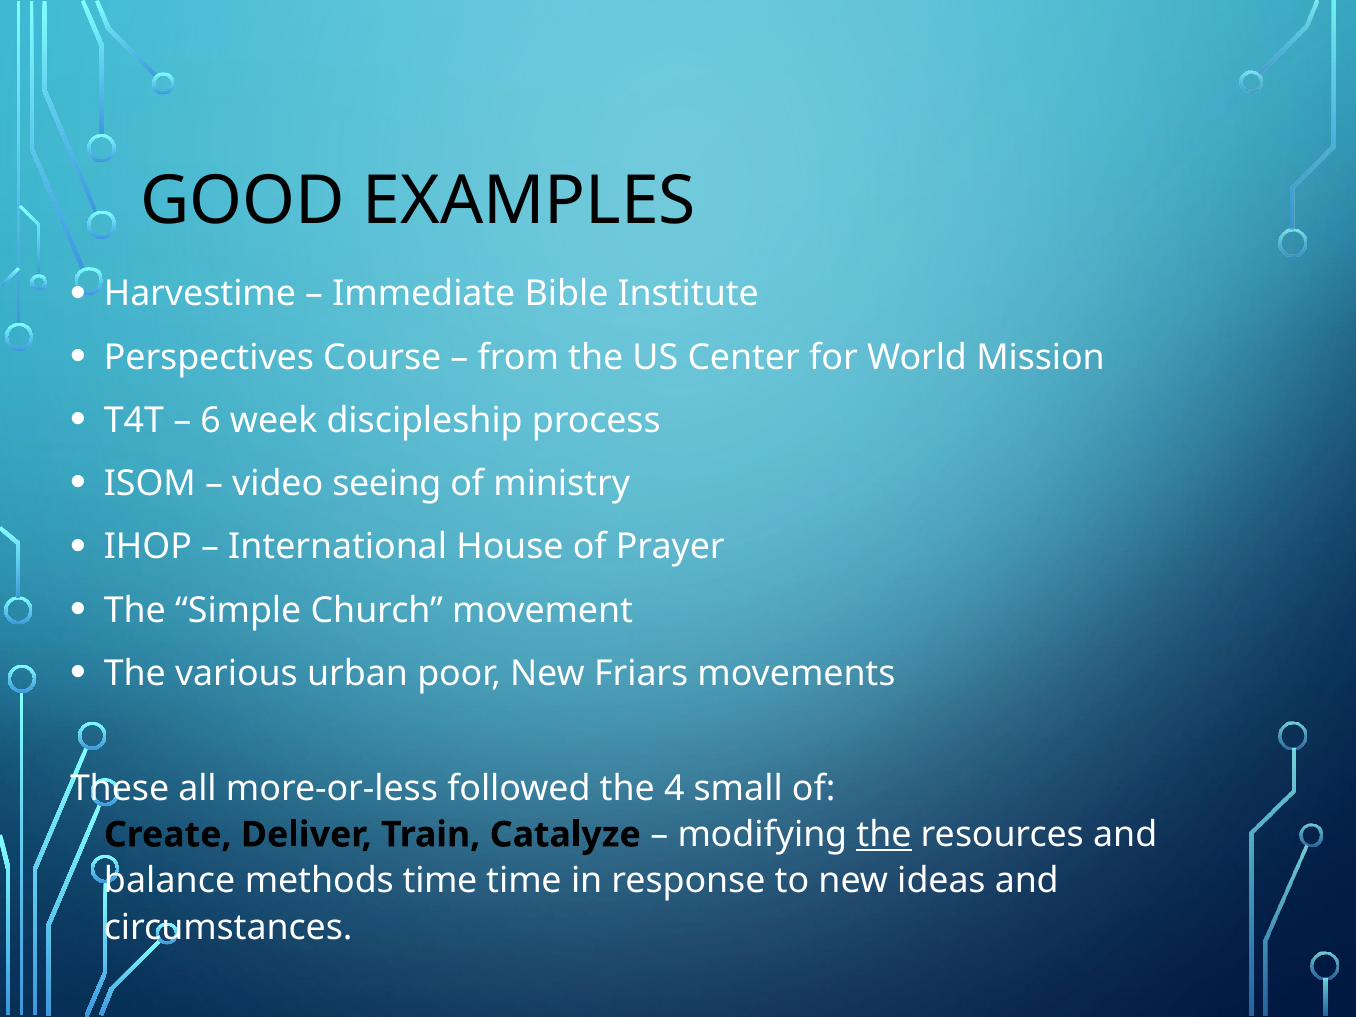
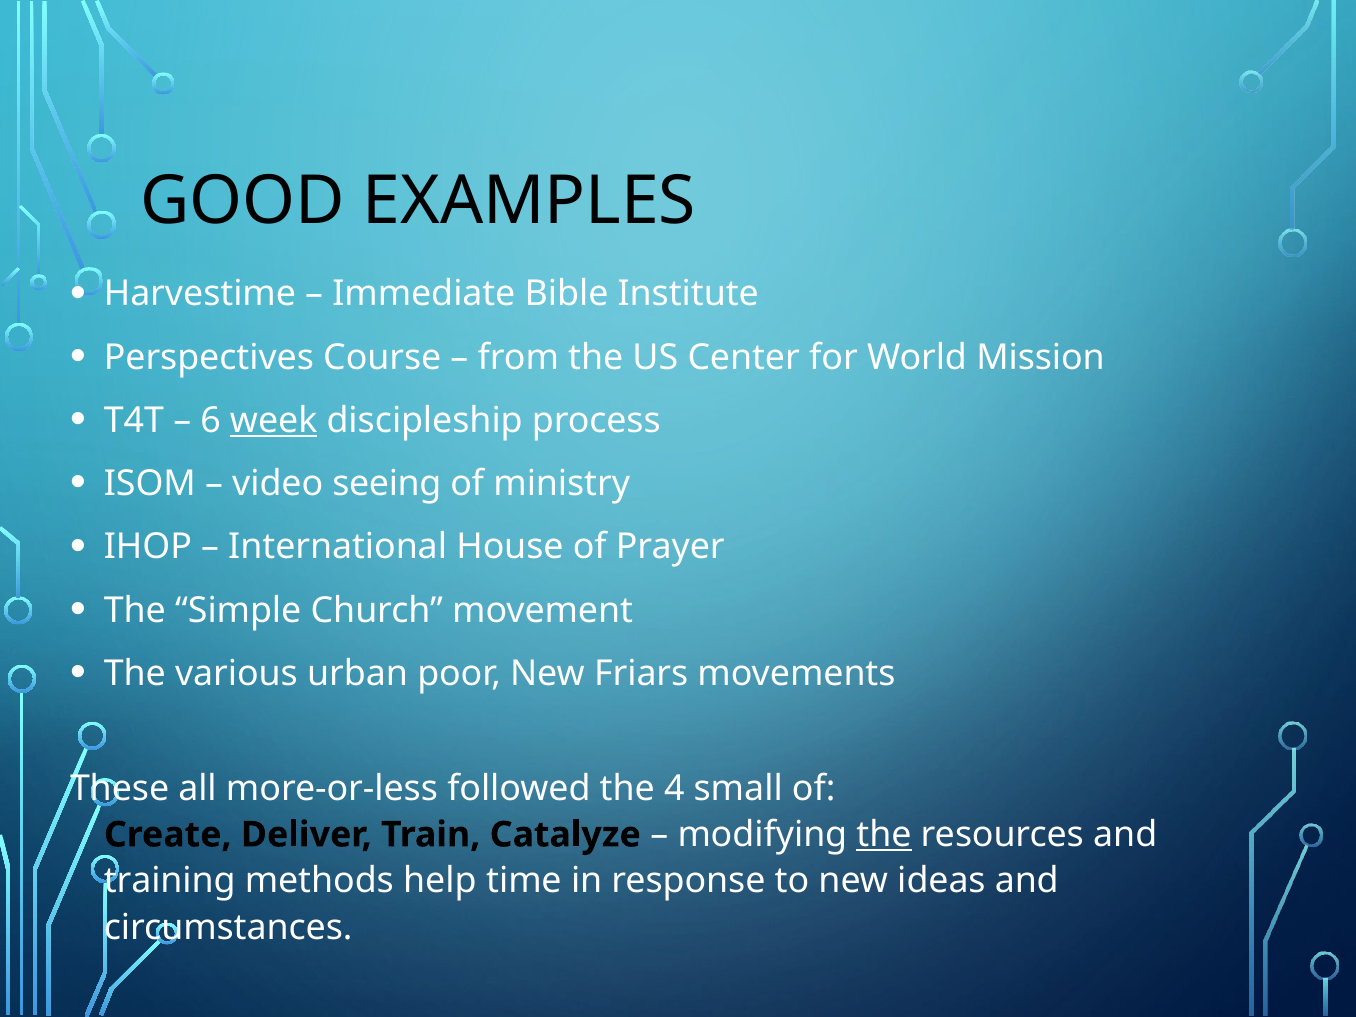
week underline: none -> present
balance: balance -> training
methods time: time -> help
